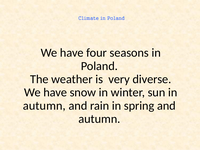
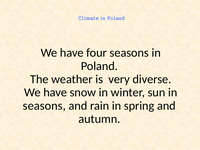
autumn at (44, 106): autumn -> seasons
